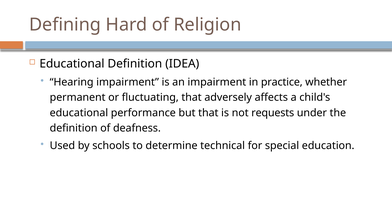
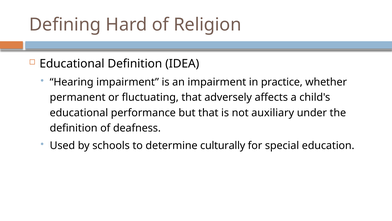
requests: requests -> auxiliary
technical: technical -> culturally
